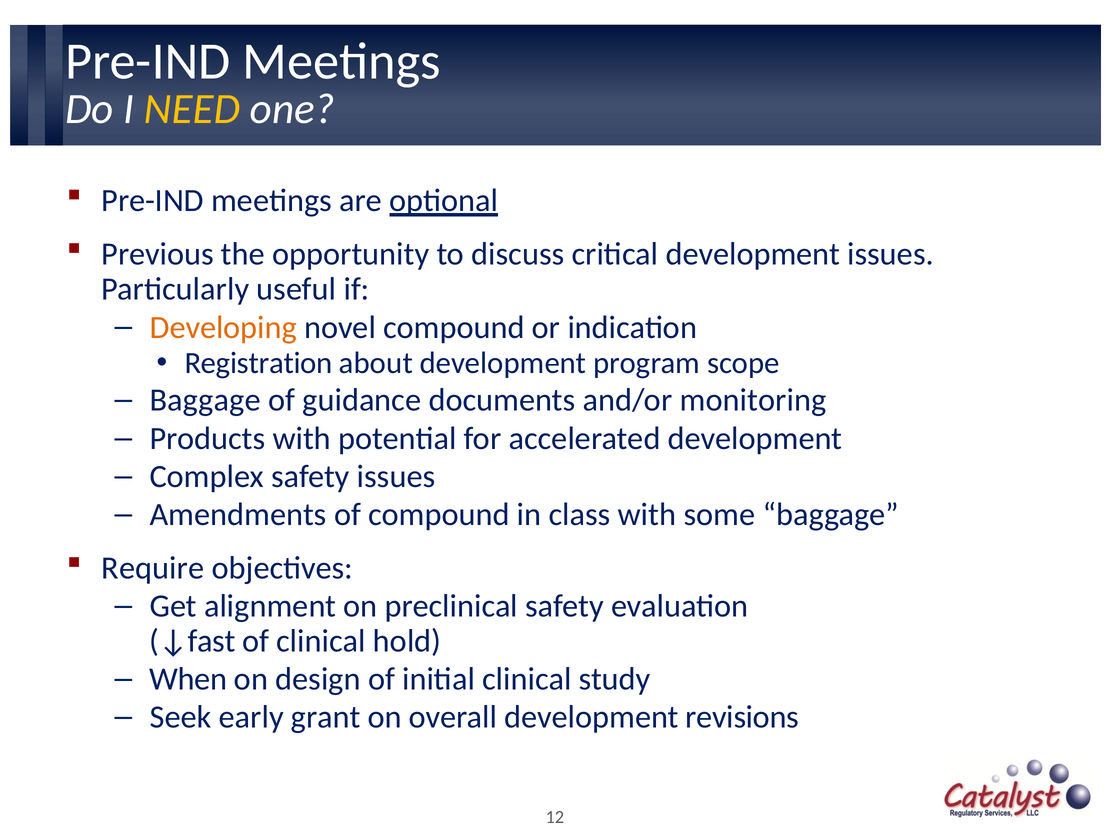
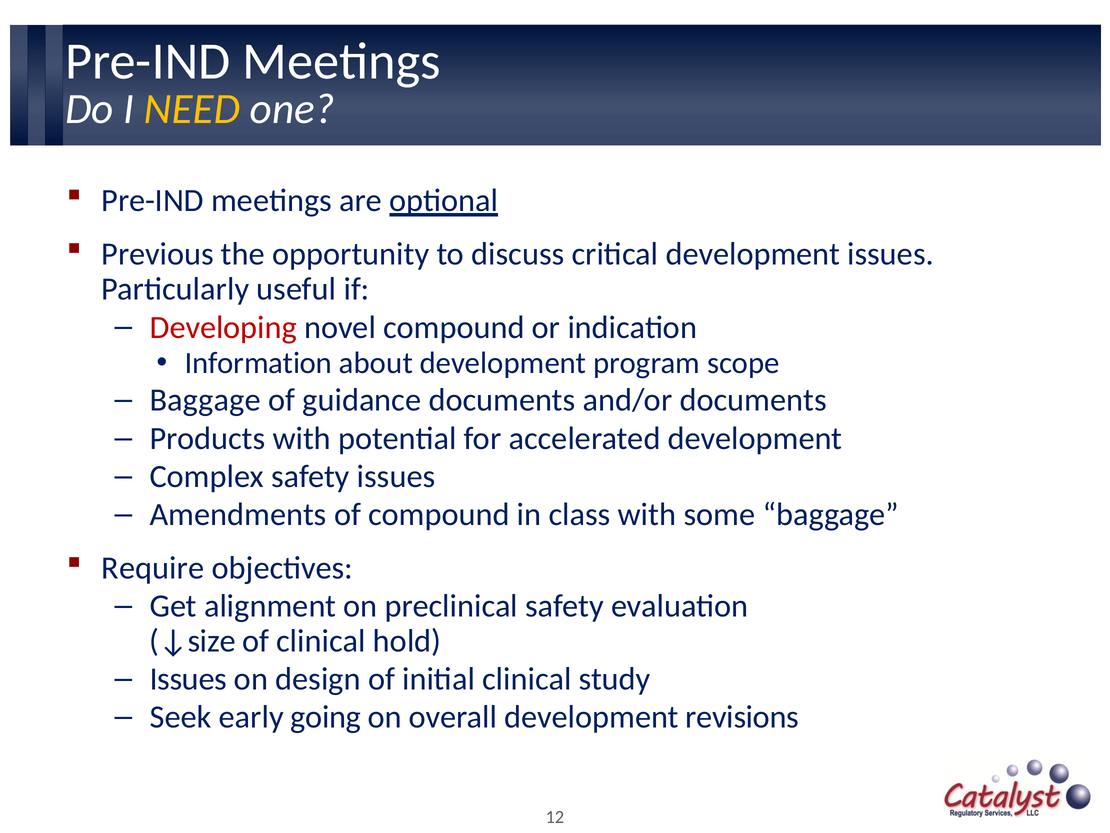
Developing colour: orange -> red
Registration: Registration -> Information
and/or monitoring: monitoring -> documents
↓fast: ↓fast -> ↓size
When at (188, 679): When -> Issues
grant: grant -> going
